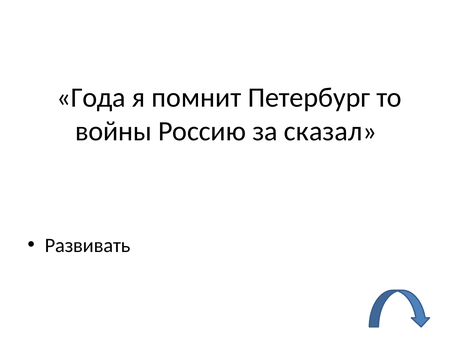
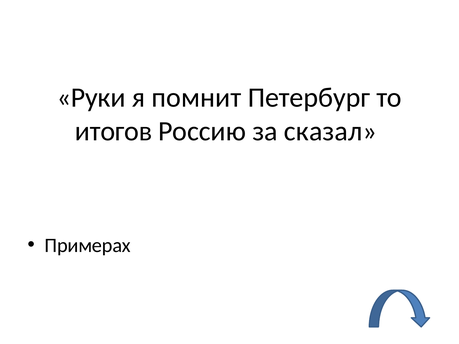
Года: Года -> Руки
войны: войны -> итогов
Развивать: Развивать -> Примерах
